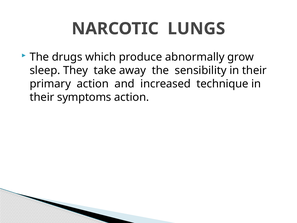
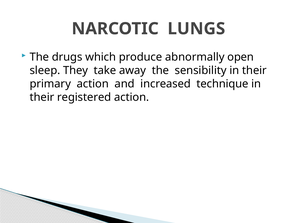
grow: grow -> open
symptoms: symptoms -> registered
